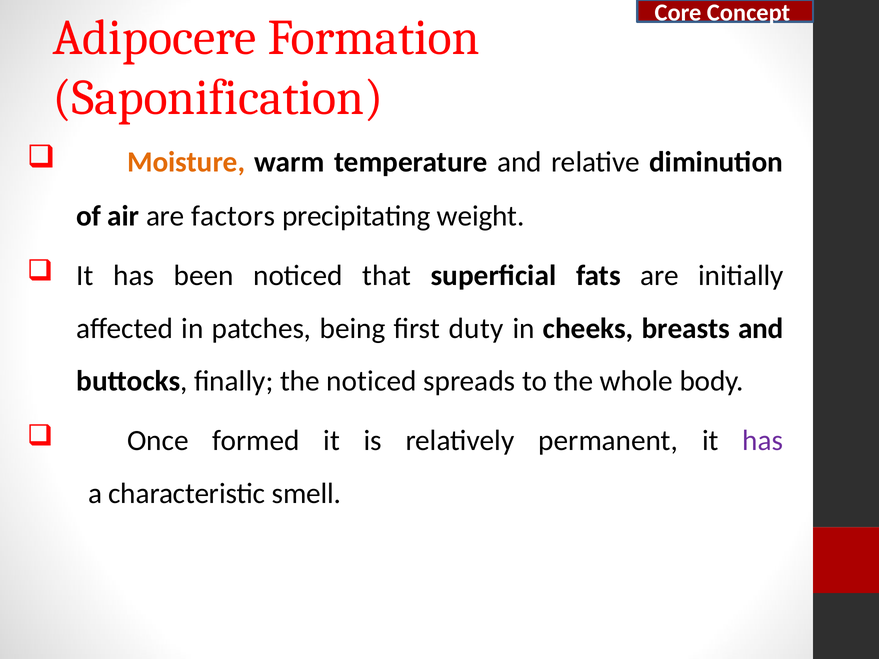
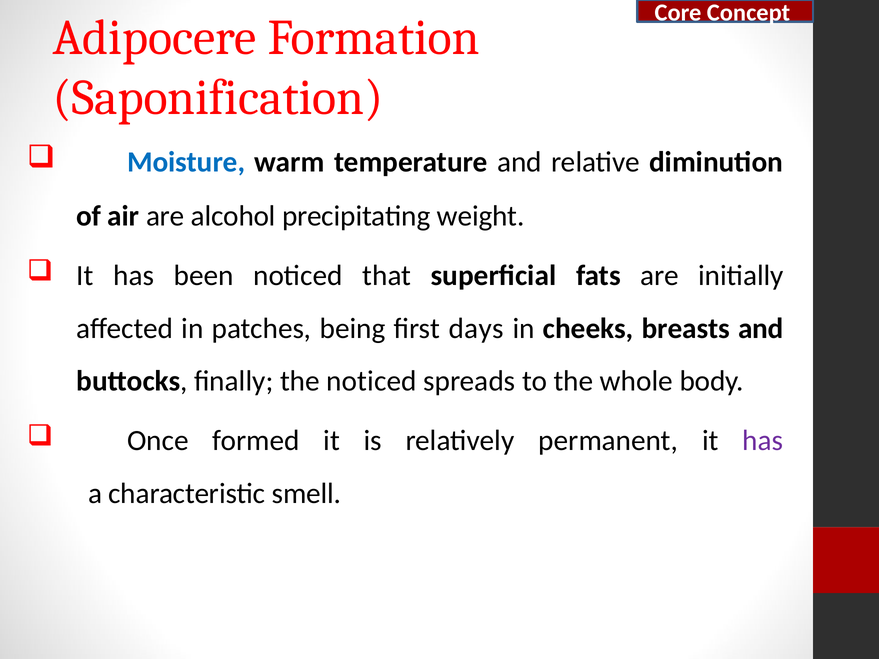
Moisture colour: orange -> blue
factors: factors -> alcohol
duty: duty -> days
